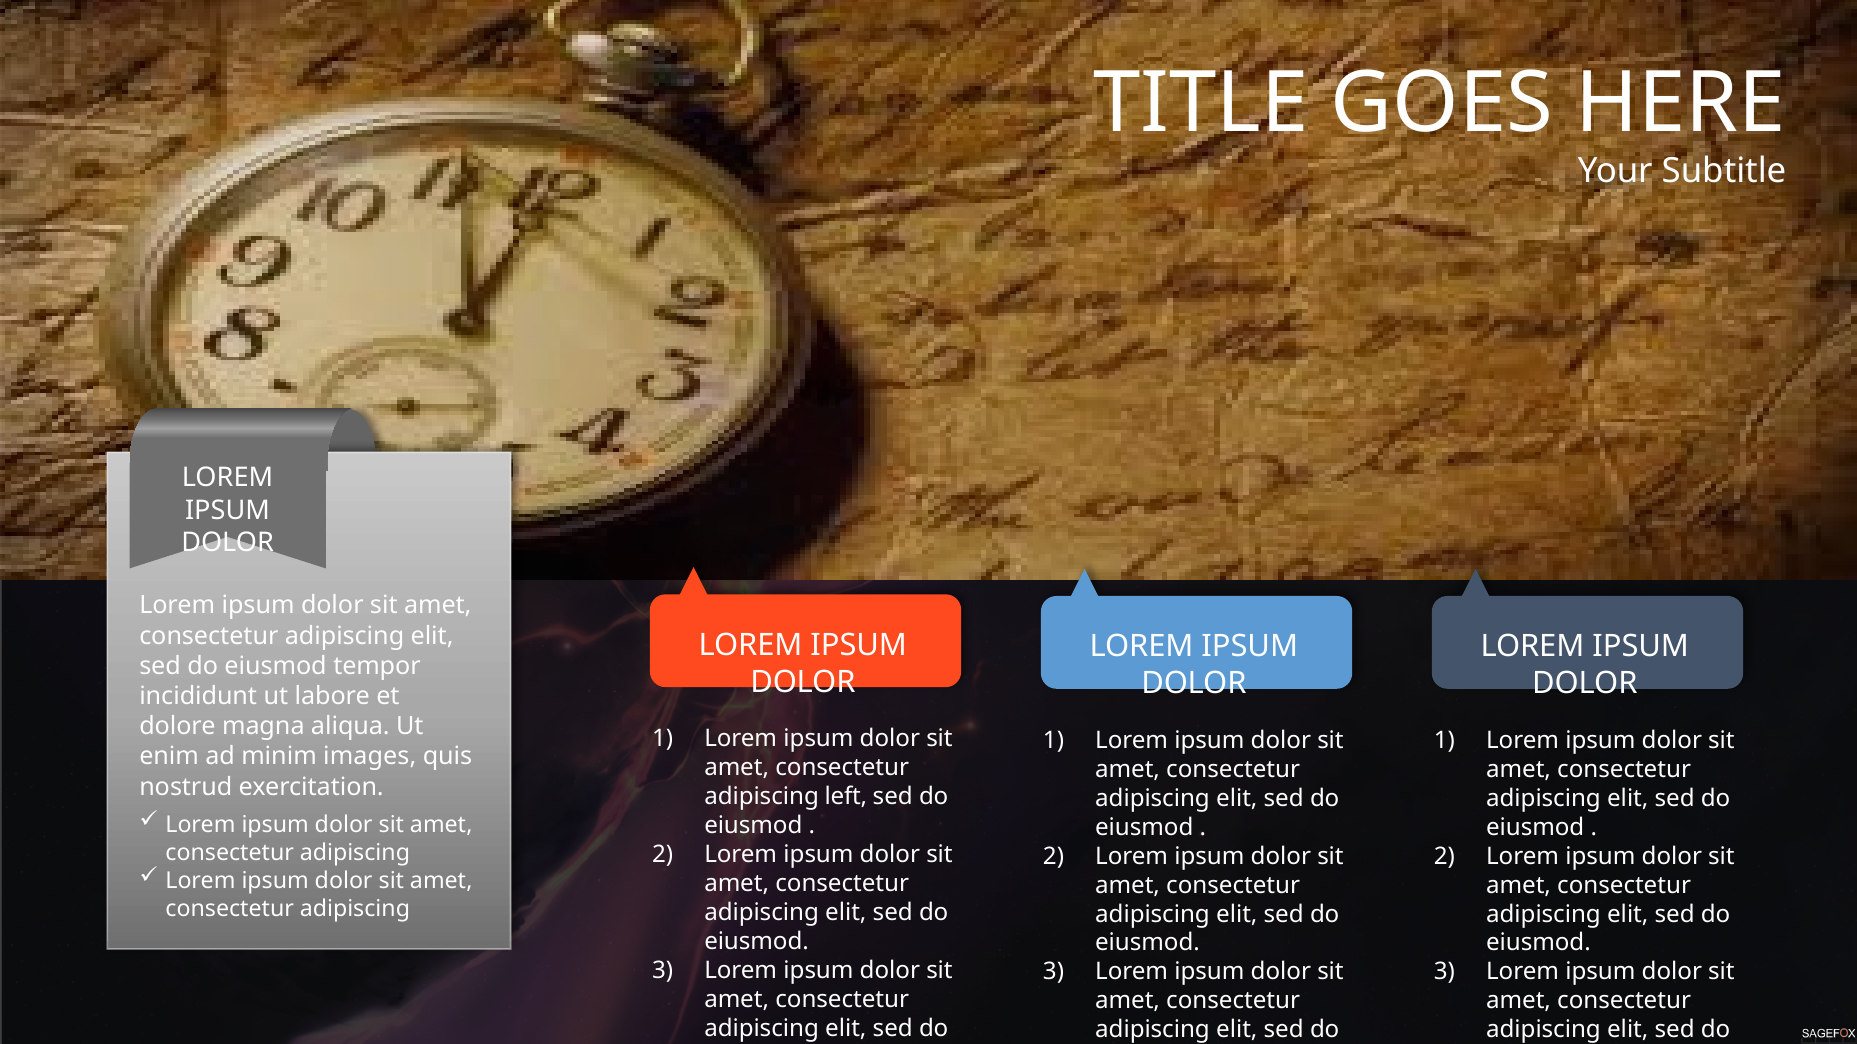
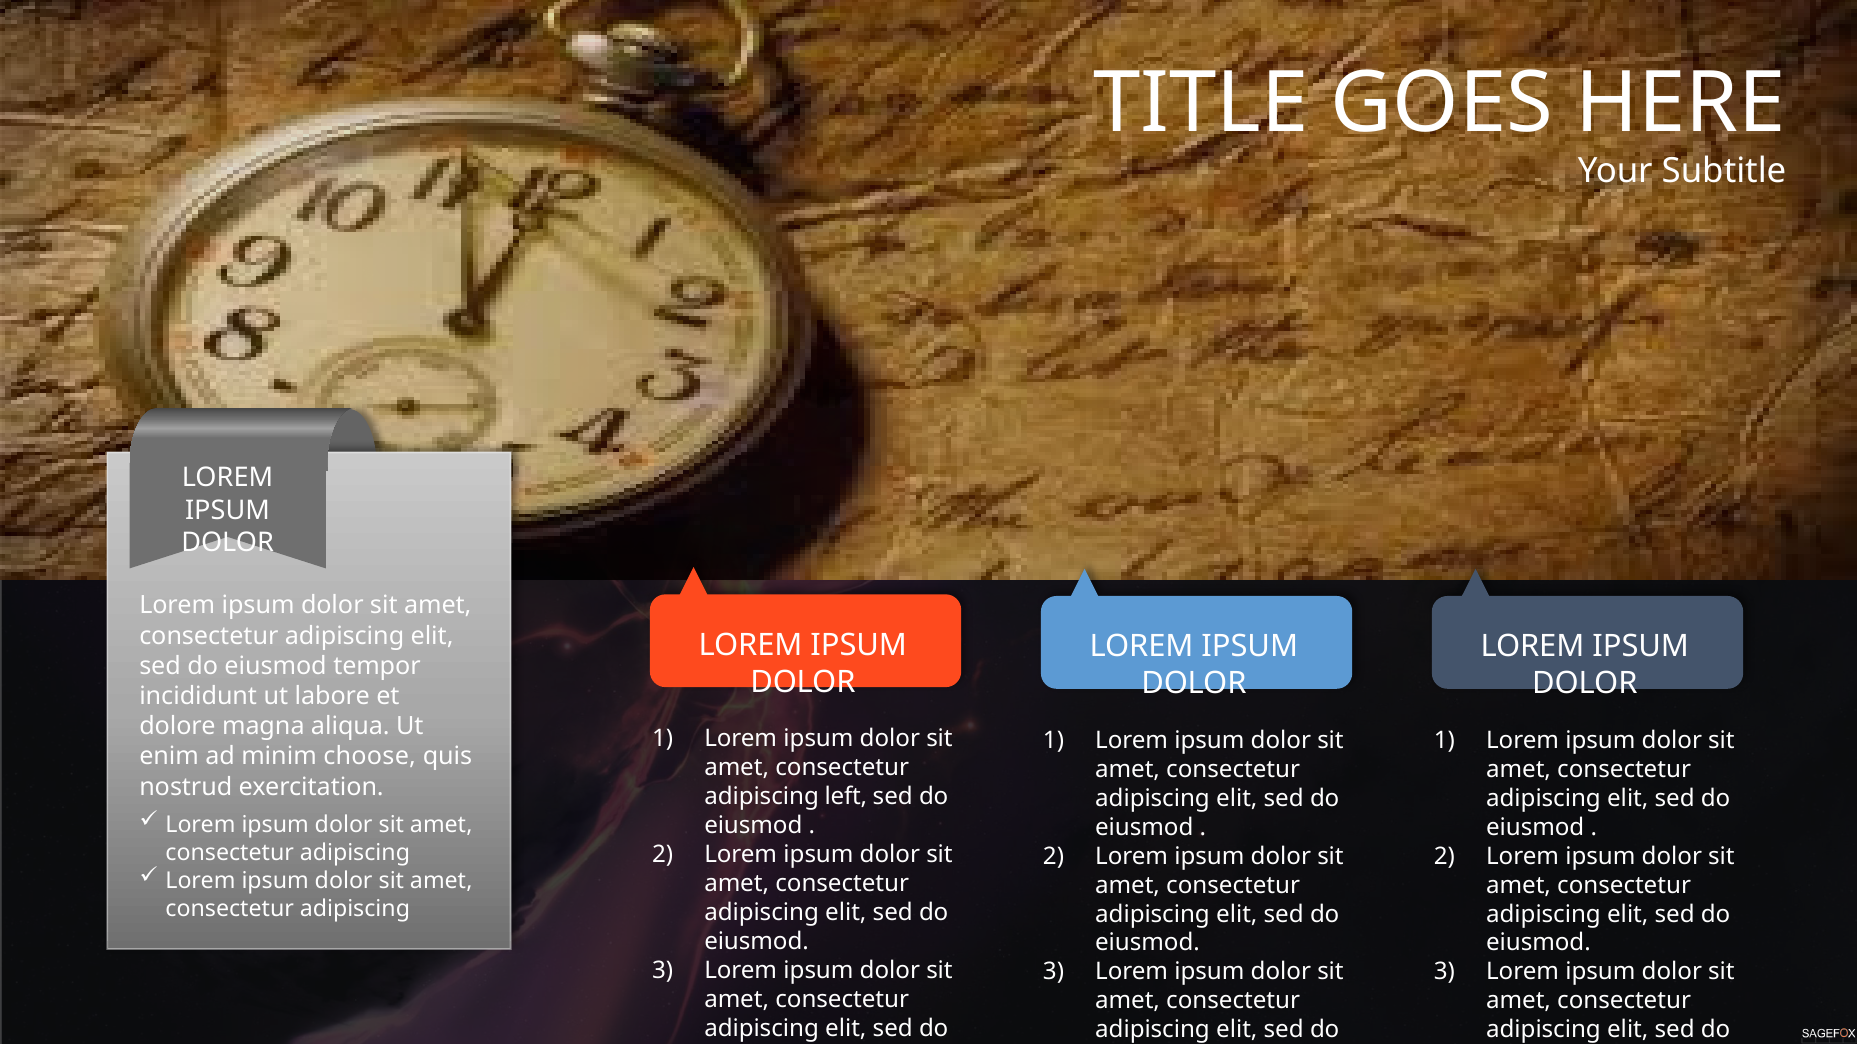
images: images -> choose
